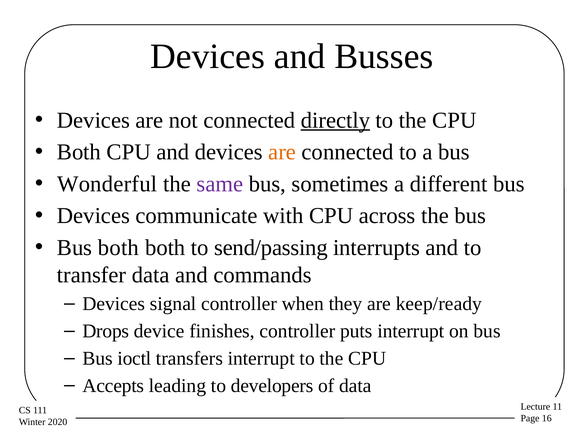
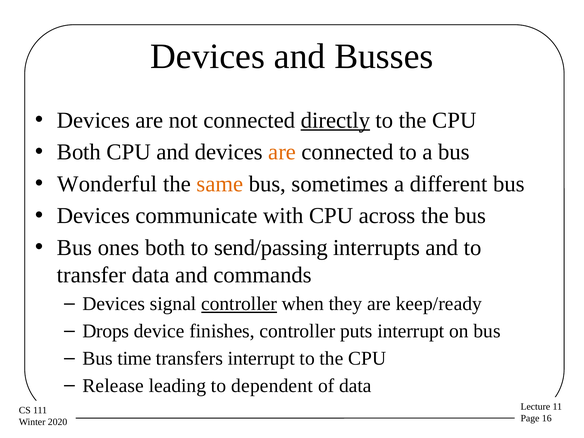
same colour: purple -> orange
Bus both: both -> ones
controller at (239, 304) underline: none -> present
ioctl: ioctl -> time
Accepts: Accepts -> Release
developers: developers -> dependent
